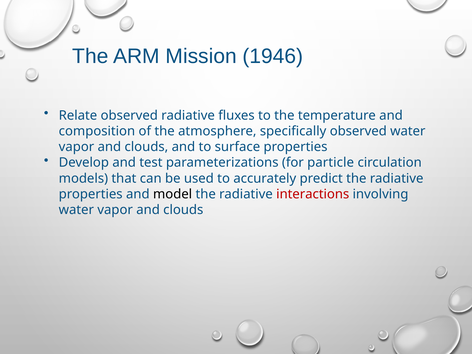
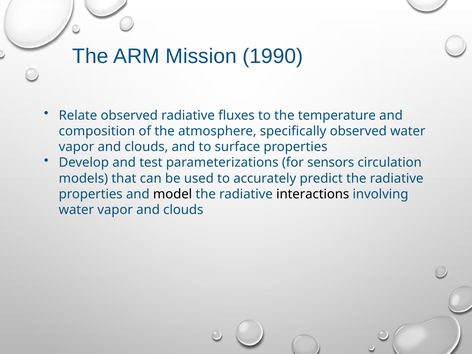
1946: 1946 -> 1990
particle: particle -> sensors
interactions colour: red -> black
